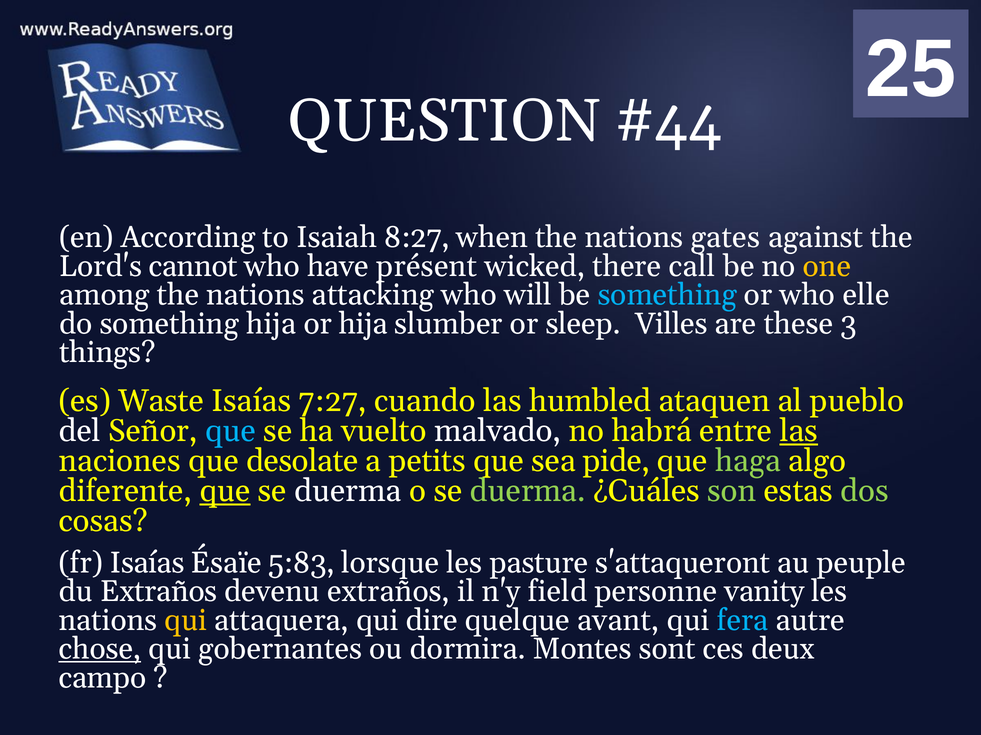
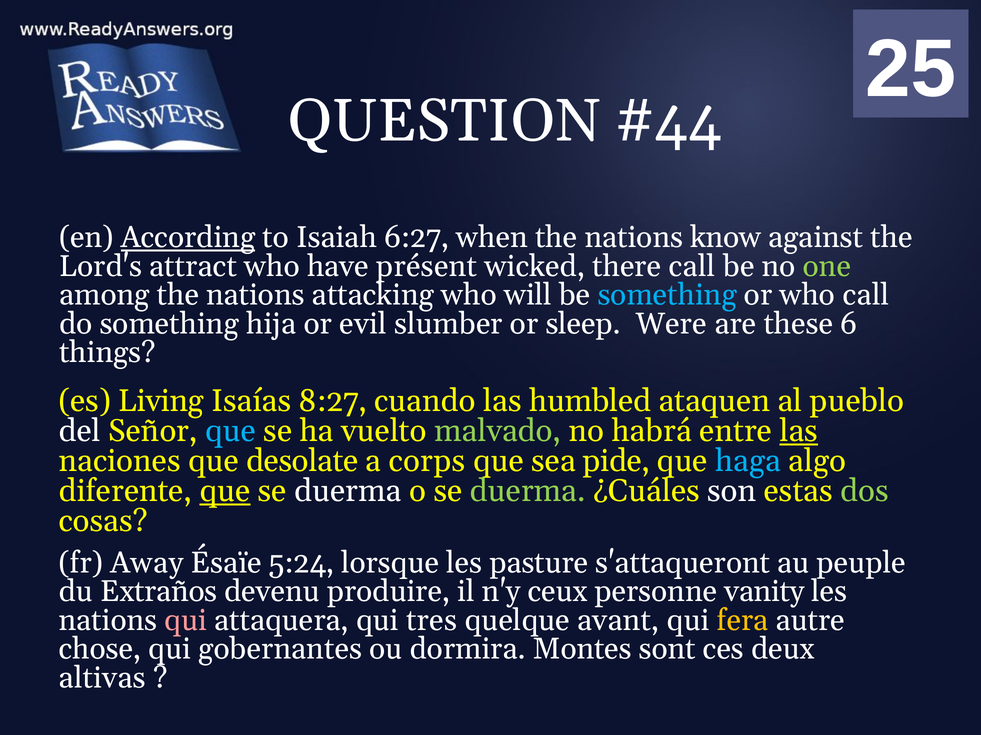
According underline: none -> present
8:27: 8:27 -> 6:27
gates: gates -> know
cannot: cannot -> attract
one colour: yellow -> light green
who elle: elle -> call
or hija: hija -> evil
Villes: Villes -> Were
3: 3 -> 6
Waste: Waste -> Living
7:27: 7:27 -> 8:27
malvado colour: white -> light green
petits: petits -> corps
haga colour: light green -> light blue
son colour: light green -> white
fr Isaías: Isaías -> Away
5:83: 5:83 -> 5:24
devenu extraños: extraños -> produire
field: field -> ceux
qui at (186, 621) colour: yellow -> pink
dire: dire -> tres
fera colour: light blue -> yellow
chose underline: present -> none
campo: campo -> altivas
